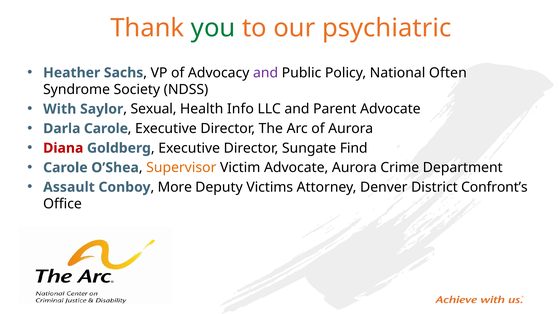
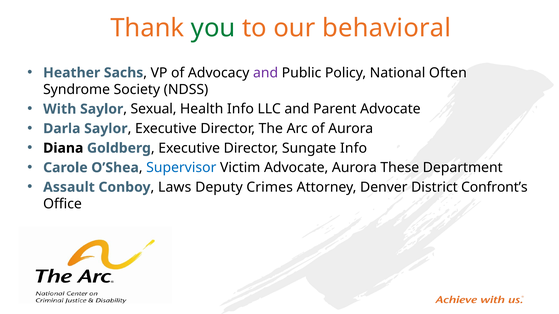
psychiatric: psychiatric -> behavioral
Darla Carole: Carole -> Saylor
Diana colour: red -> black
Sungate Find: Find -> Info
Supervisor colour: orange -> blue
Crime: Crime -> These
More: More -> Laws
Victims: Victims -> Crimes
